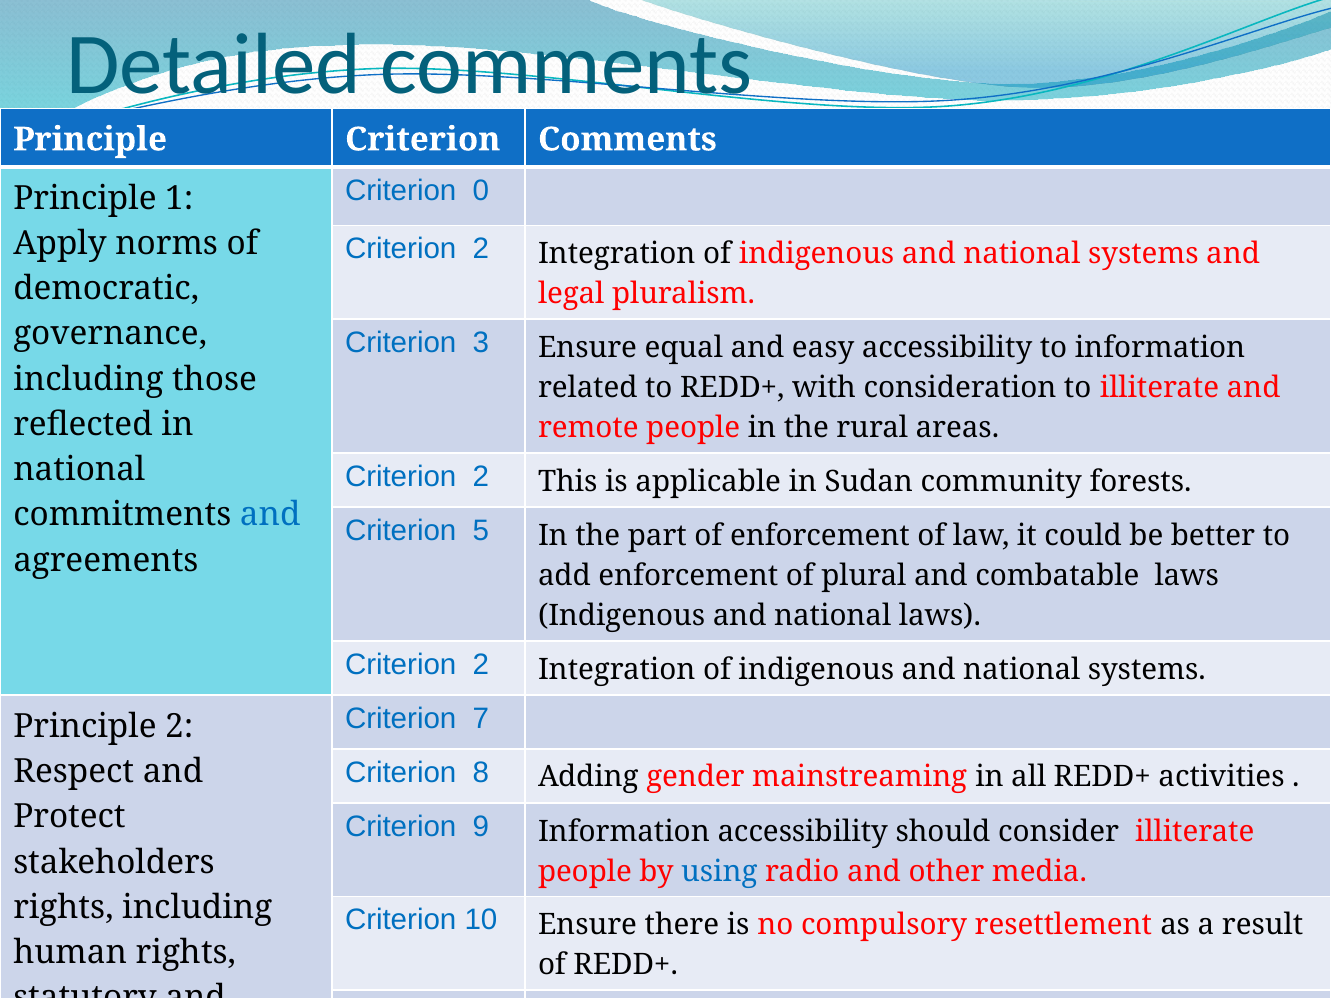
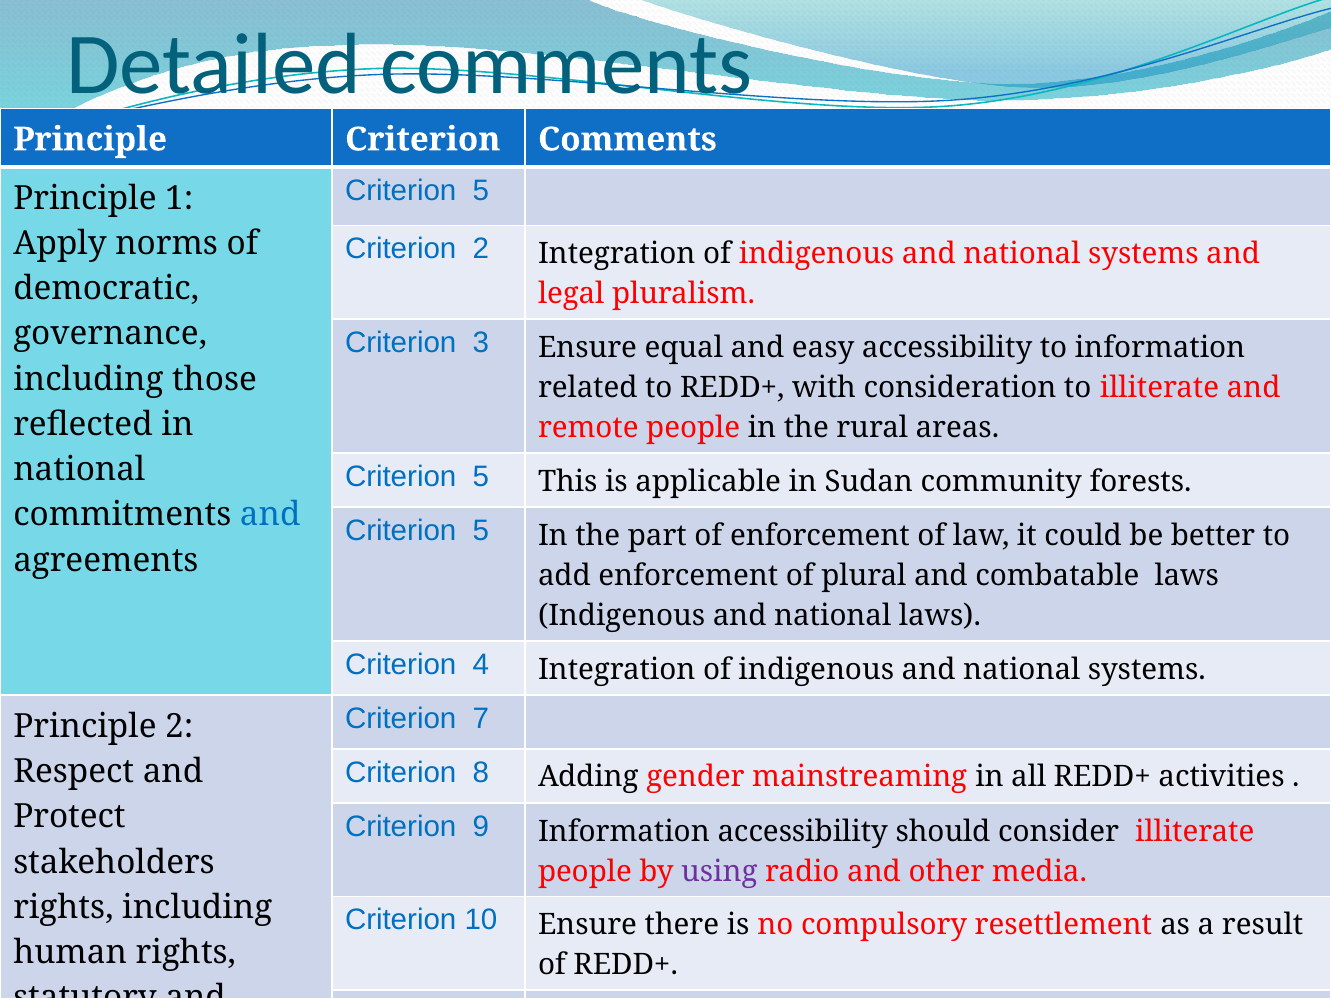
0 at (481, 191): 0 -> 5
2 at (481, 477): 2 -> 5
2 at (481, 665): 2 -> 4
using colour: blue -> purple
